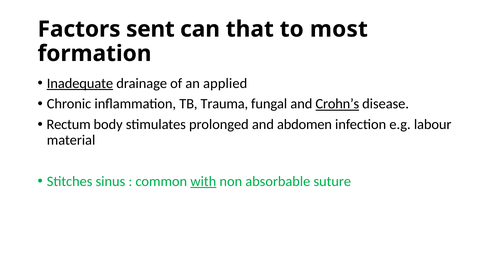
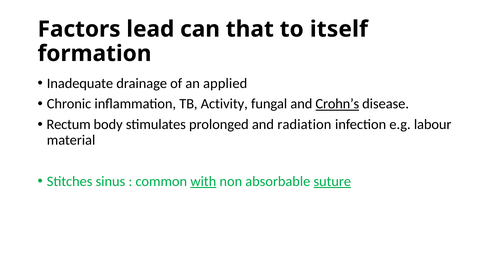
sent: sent -> lead
most: most -> itself
Inadequate underline: present -> none
Trauma: Trauma -> Activity
abdomen: abdomen -> radiation
suture underline: none -> present
